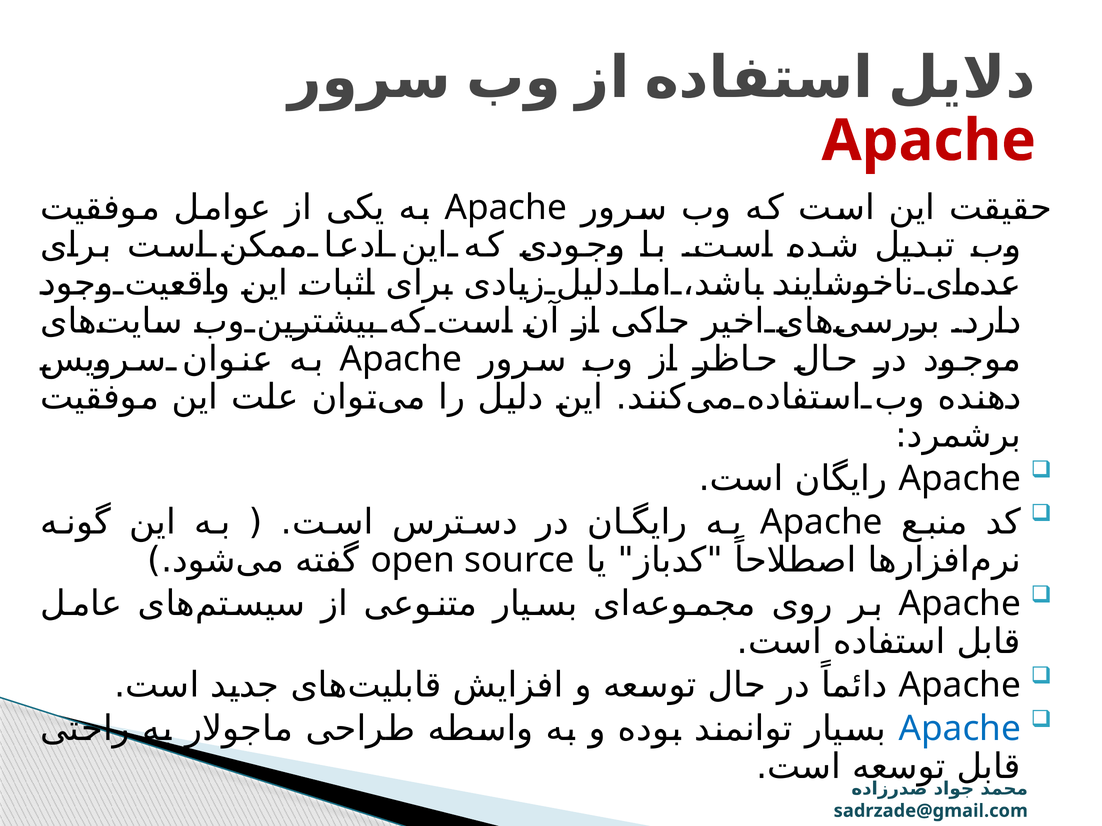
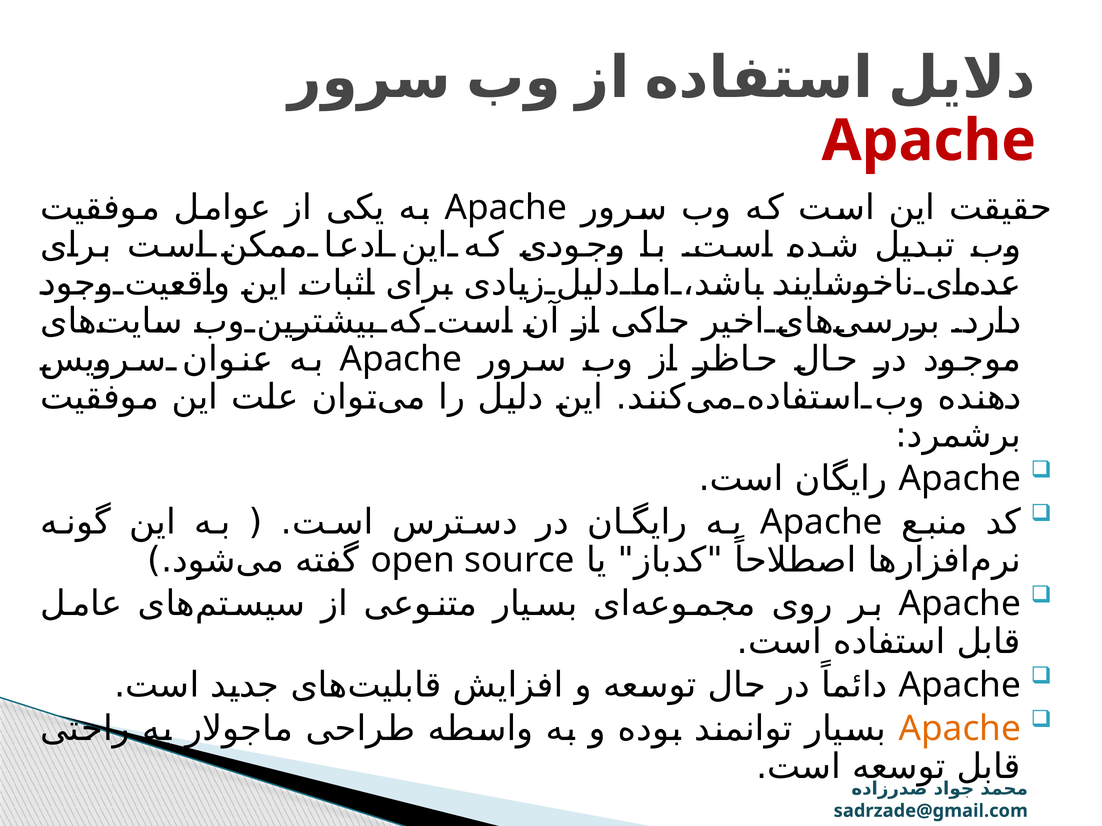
Apache at (960, 729) colour: blue -> orange
